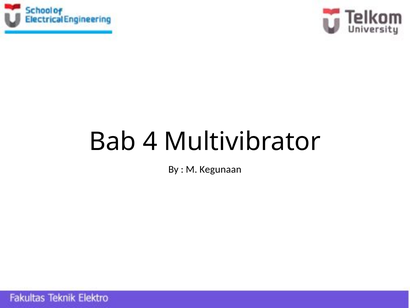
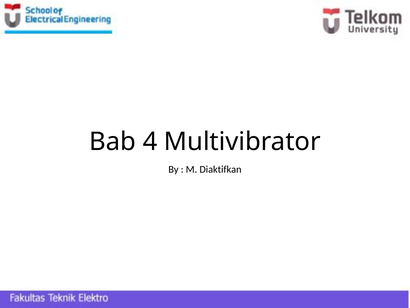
Kegunaan: Kegunaan -> Diaktifkan
